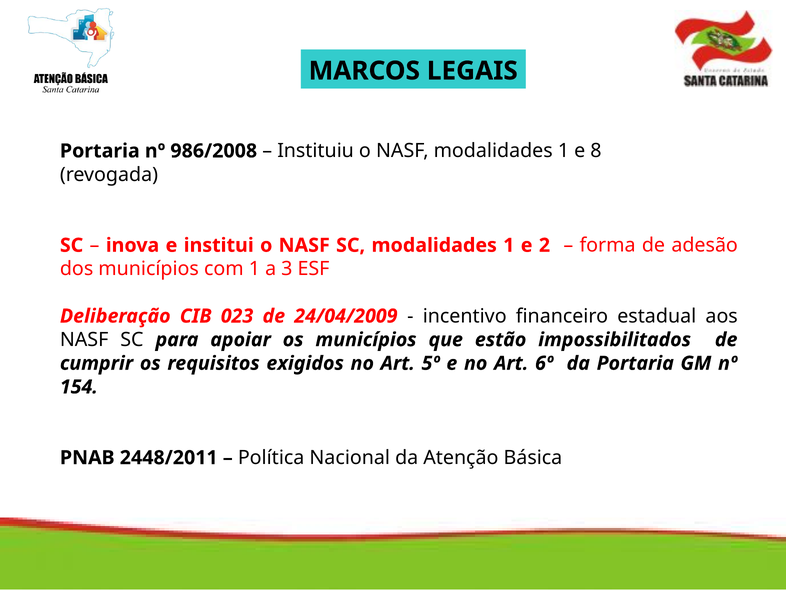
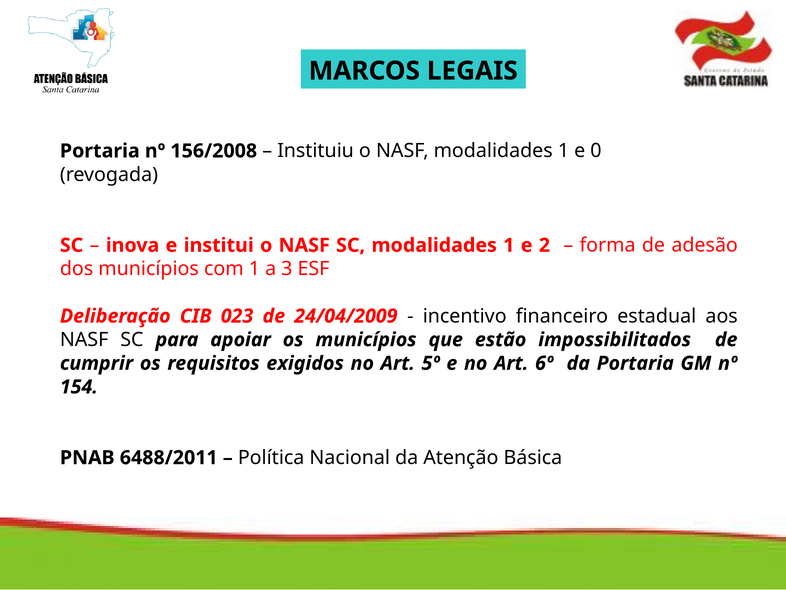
986/2008: 986/2008 -> 156/2008
8: 8 -> 0
2448/2011: 2448/2011 -> 6488/2011
